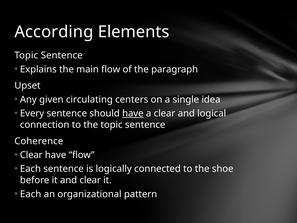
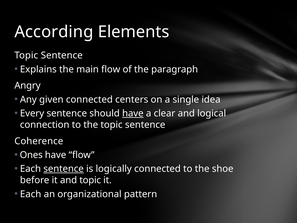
Upset: Upset -> Angry
given circulating: circulating -> connected
Clear at (31, 155): Clear -> Ones
sentence at (64, 169) underline: none -> present
and clear: clear -> topic
